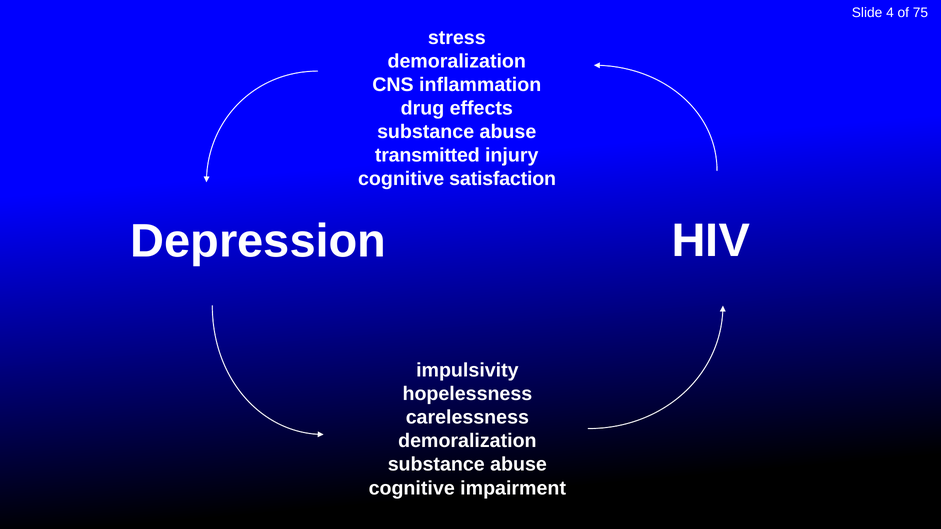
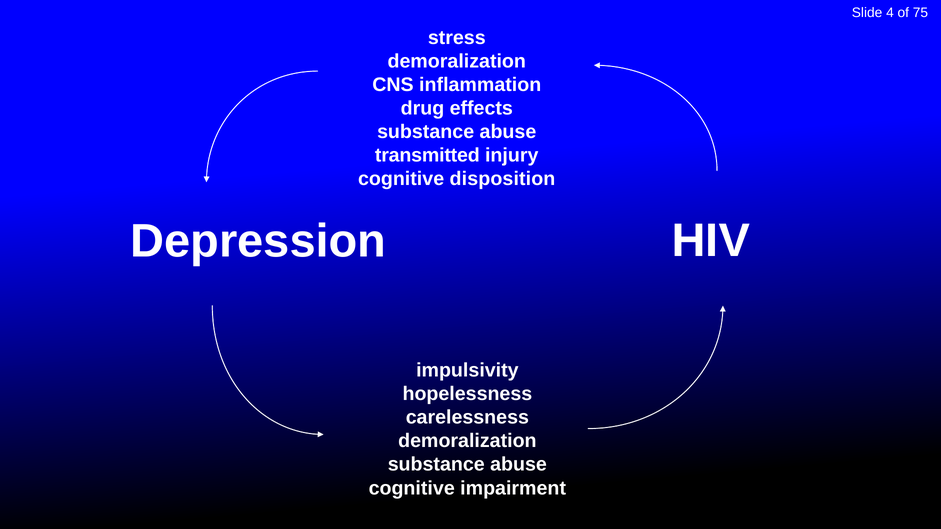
satisfaction: satisfaction -> disposition
